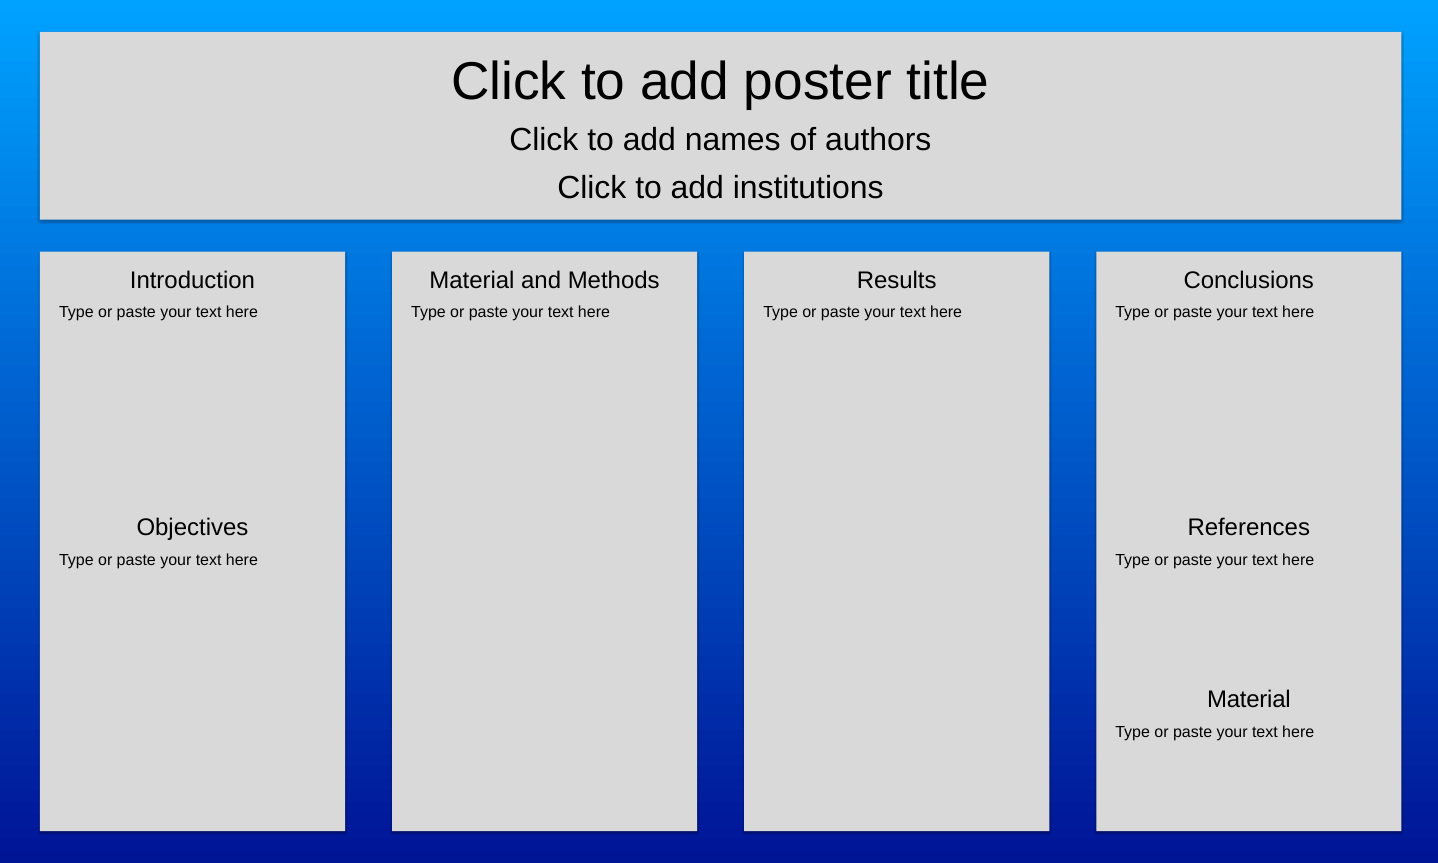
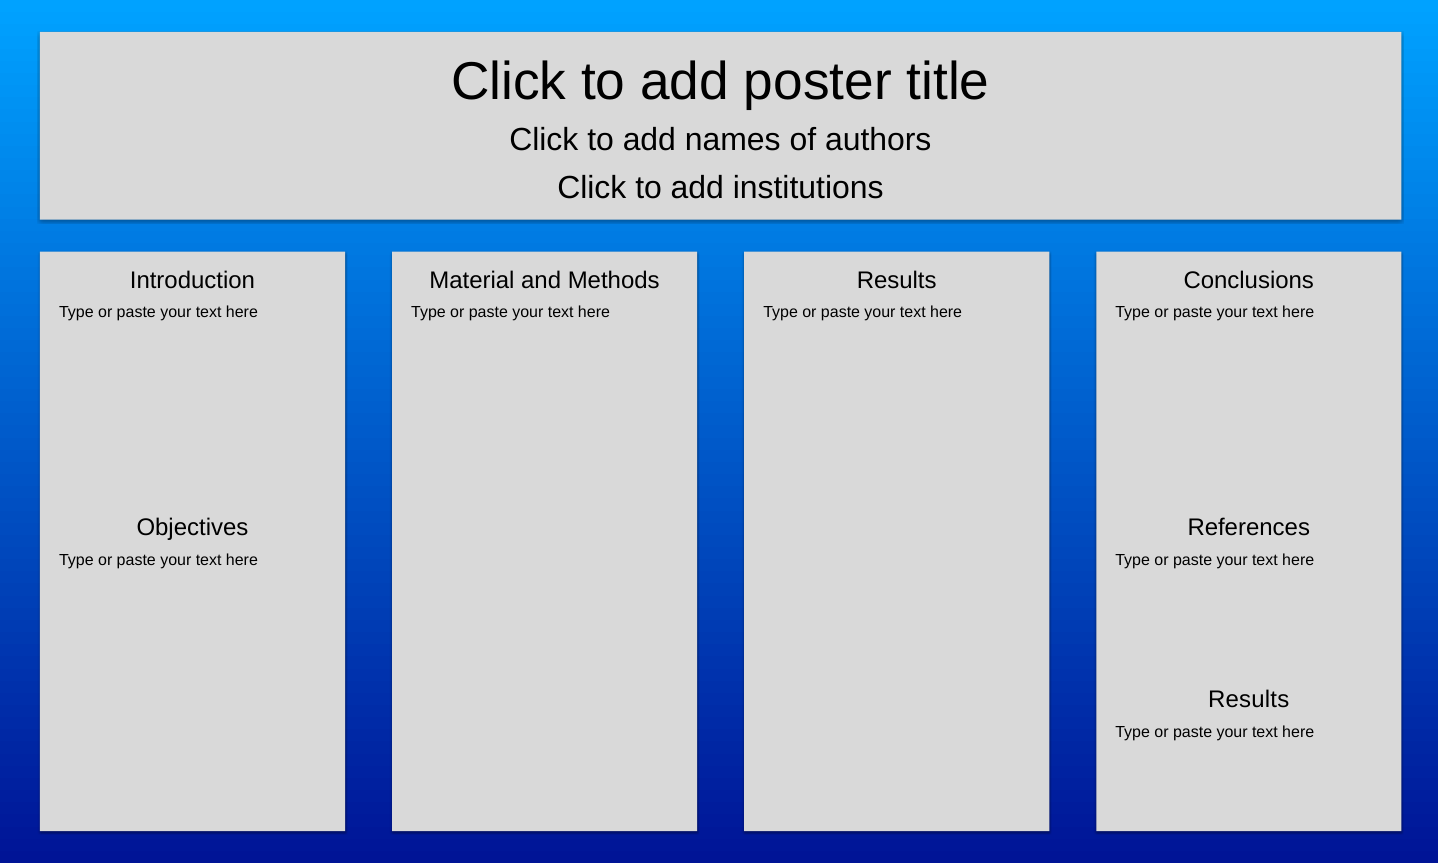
Material at (1249, 700): Material -> Results
